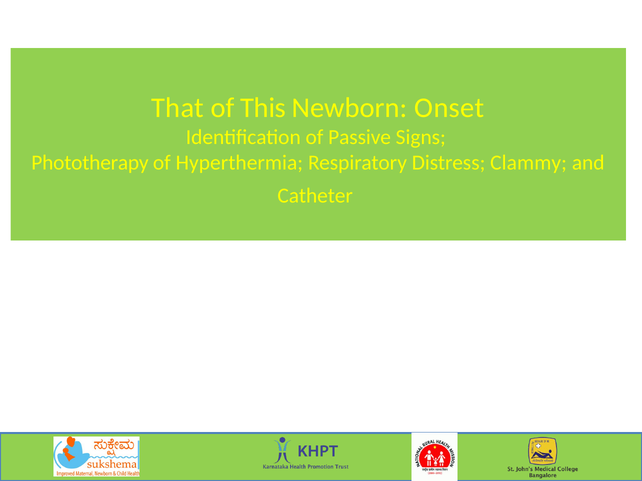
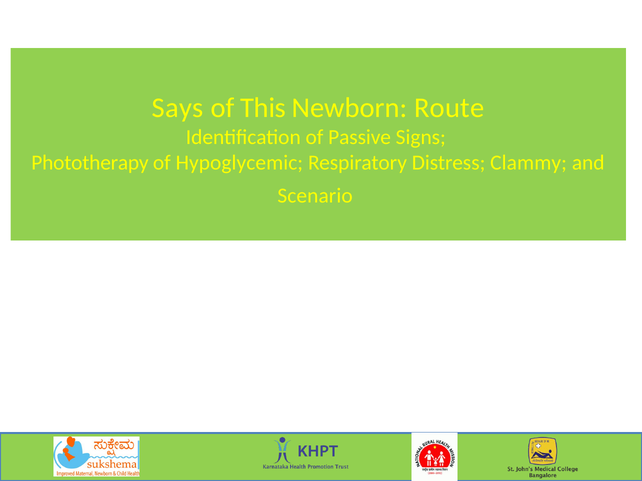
That: That -> Says
Onset: Onset -> Route
Hyperthermia: Hyperthermia -> Hypoglycemic
Catheter: Catheter -> Scenario
